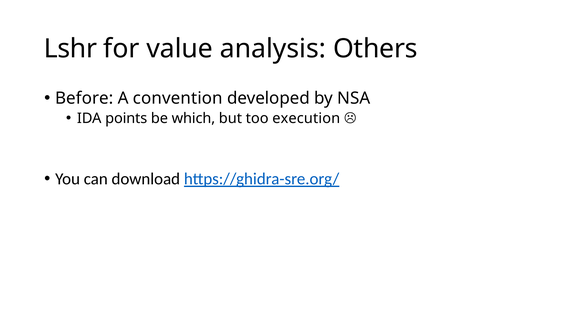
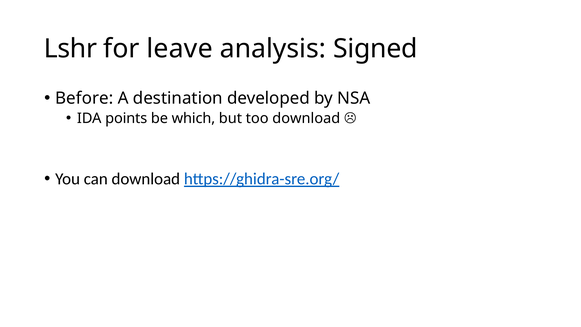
value: value -> leave
Others: Others -> Signed
convention: convention -> destination
too execution: execution -> download
